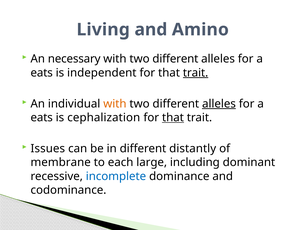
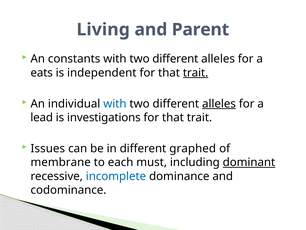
Amino: Amino -> Parent
necessary: necessary -> constants
with at (115, 104) colour: orange -> blue
eats at (42, 117): eats -> lead
cephalization: cephalization -> investigations
that at (173, 117) underline: present -> none
distantly: distantly -> graphed
large: large -> must
dominant underline: none -> present
